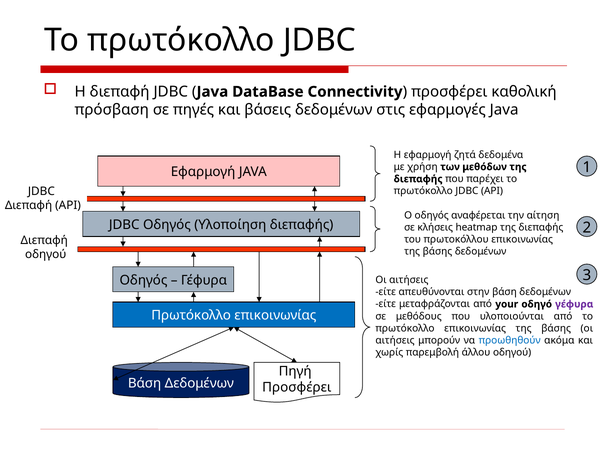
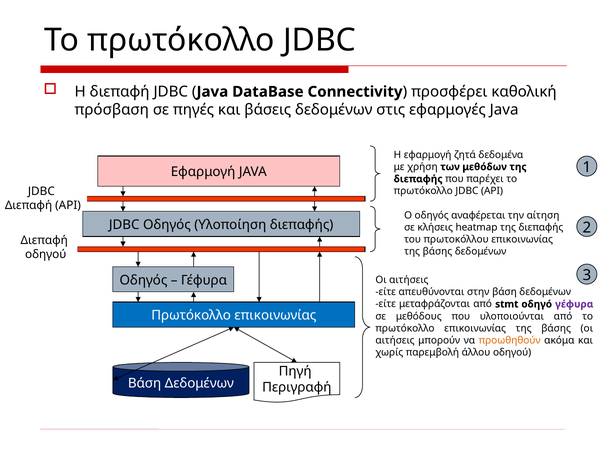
your: your -> stmt
προωθηθούν colour: blue -> orange
Προσφέρει at (297, 388): Προσφέρει -> Περιγραφή
